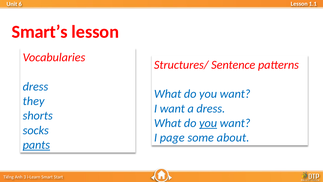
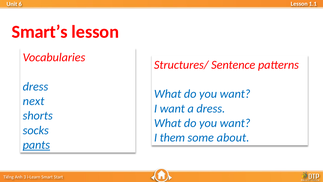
they: they -> next
you at (208, 123) underline: present -> none
page: page -> them
